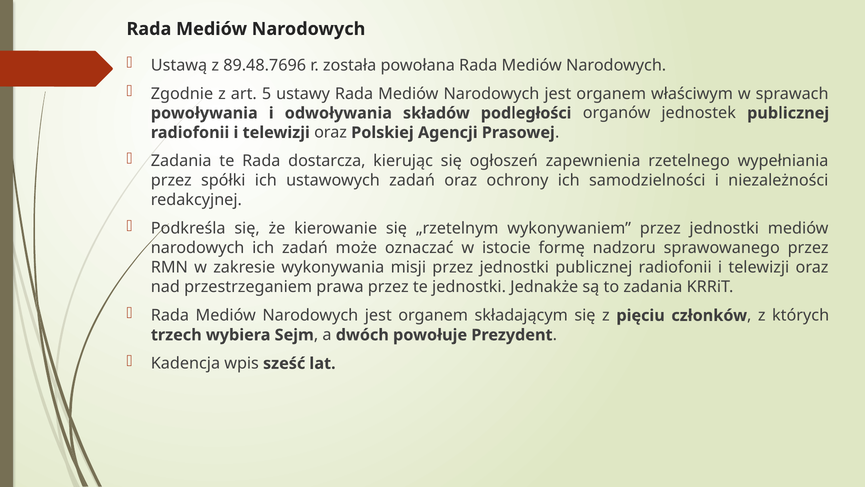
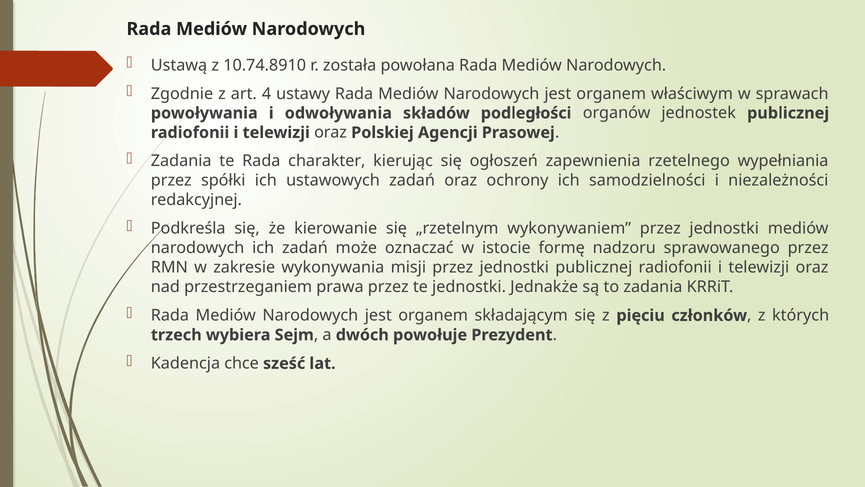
89.48.7696: 89.48.7696 -> 10.74.8910
5: 5 -> 4
dostarcza: dostarcza -> charakter
wpis: wpis -> chce
